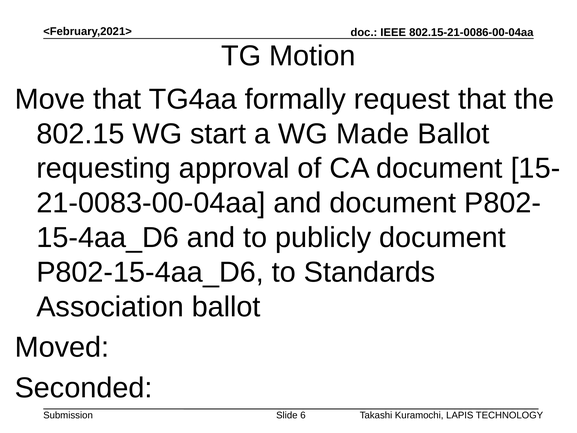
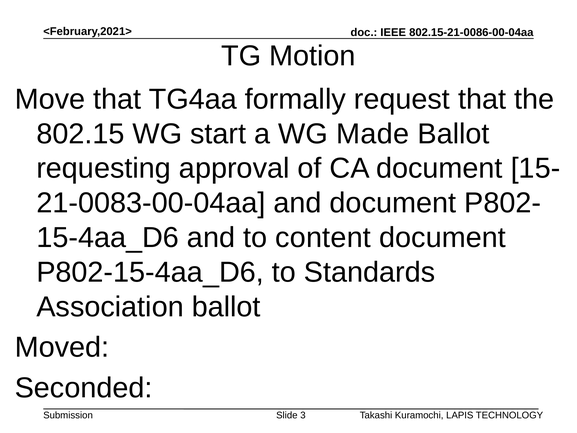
publicly: publicly -> content
6: 6 -> 3
